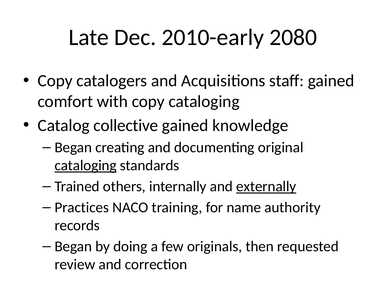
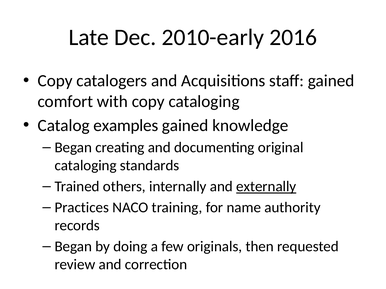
2080: 2080 -> 2016
collective: collective -> examples
cataloging at (86, 166) underline: present -> none
